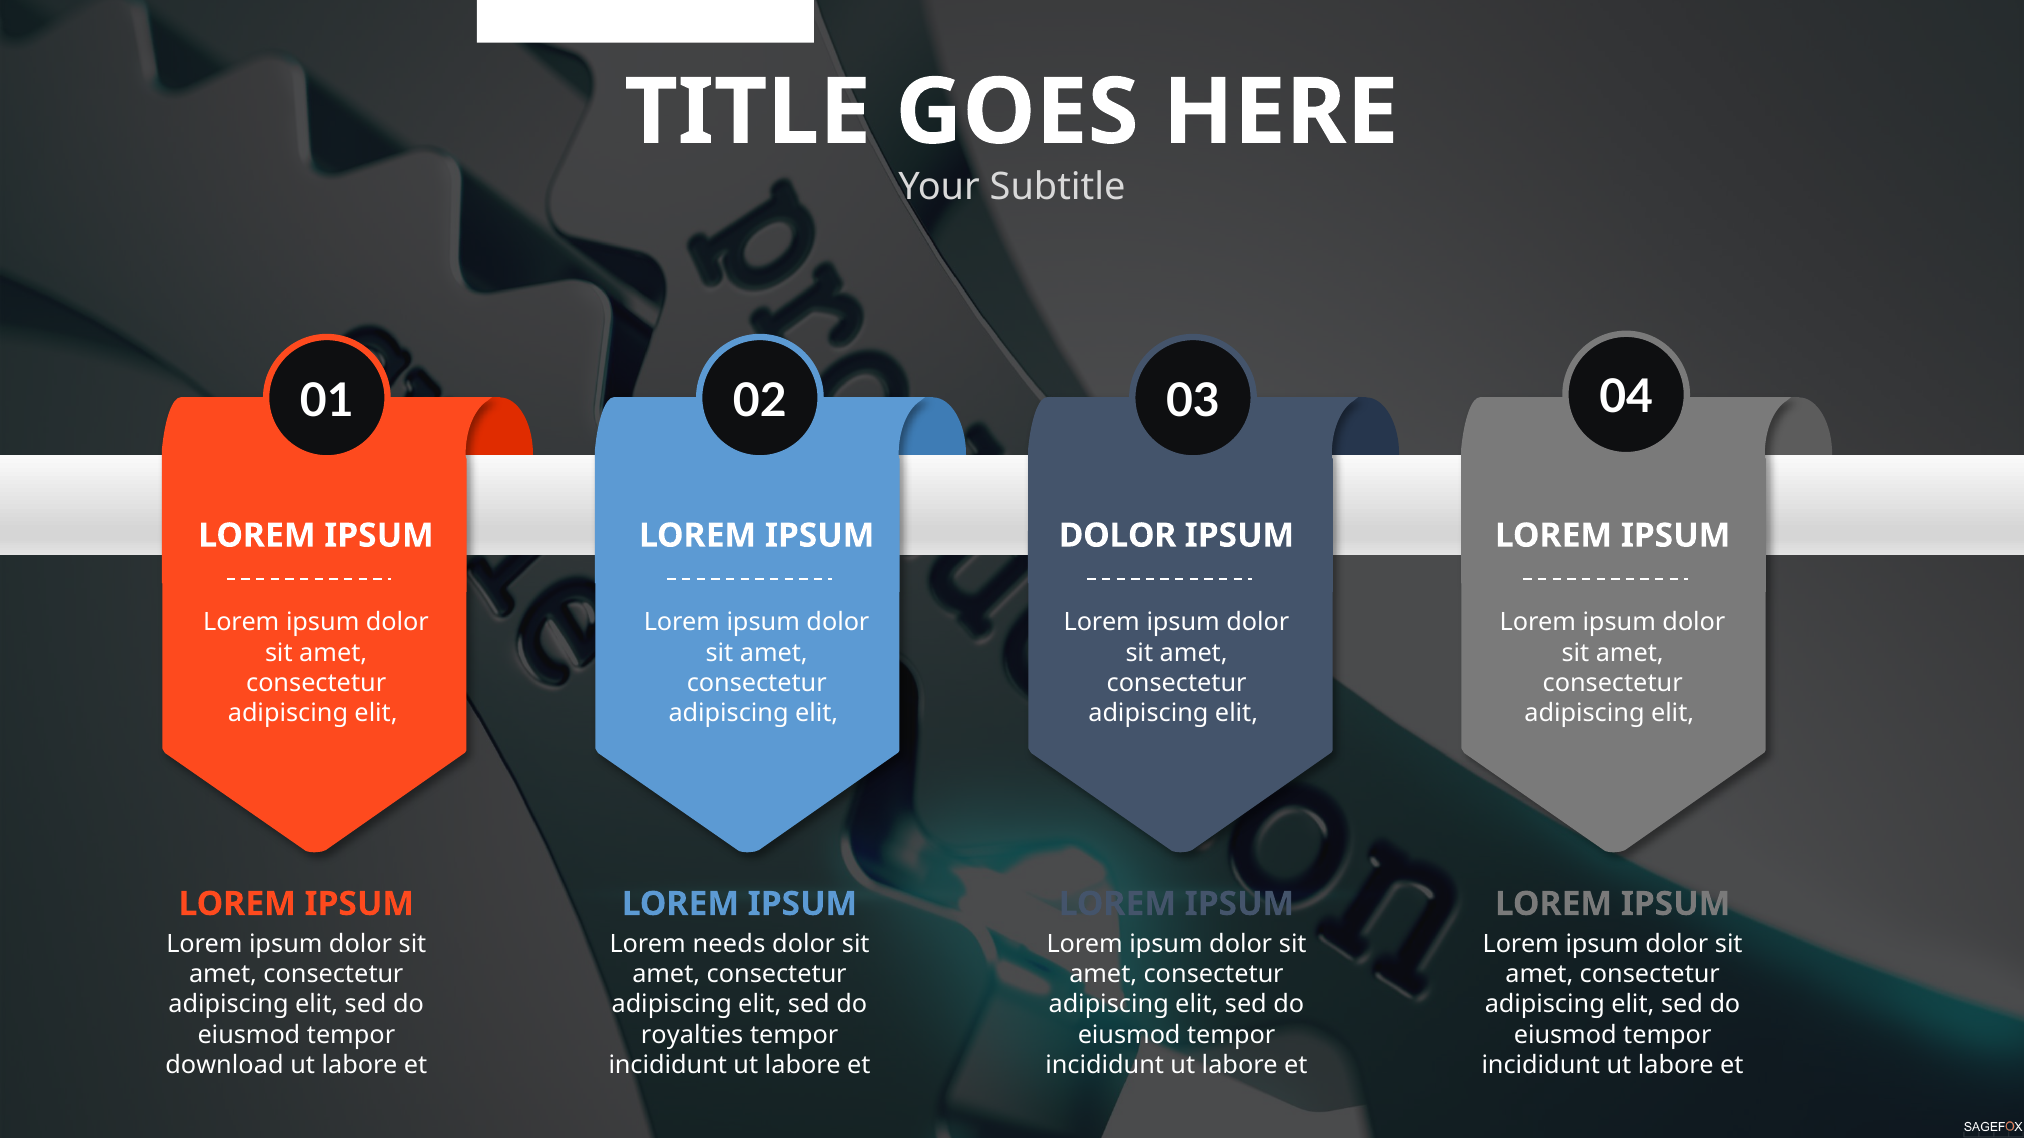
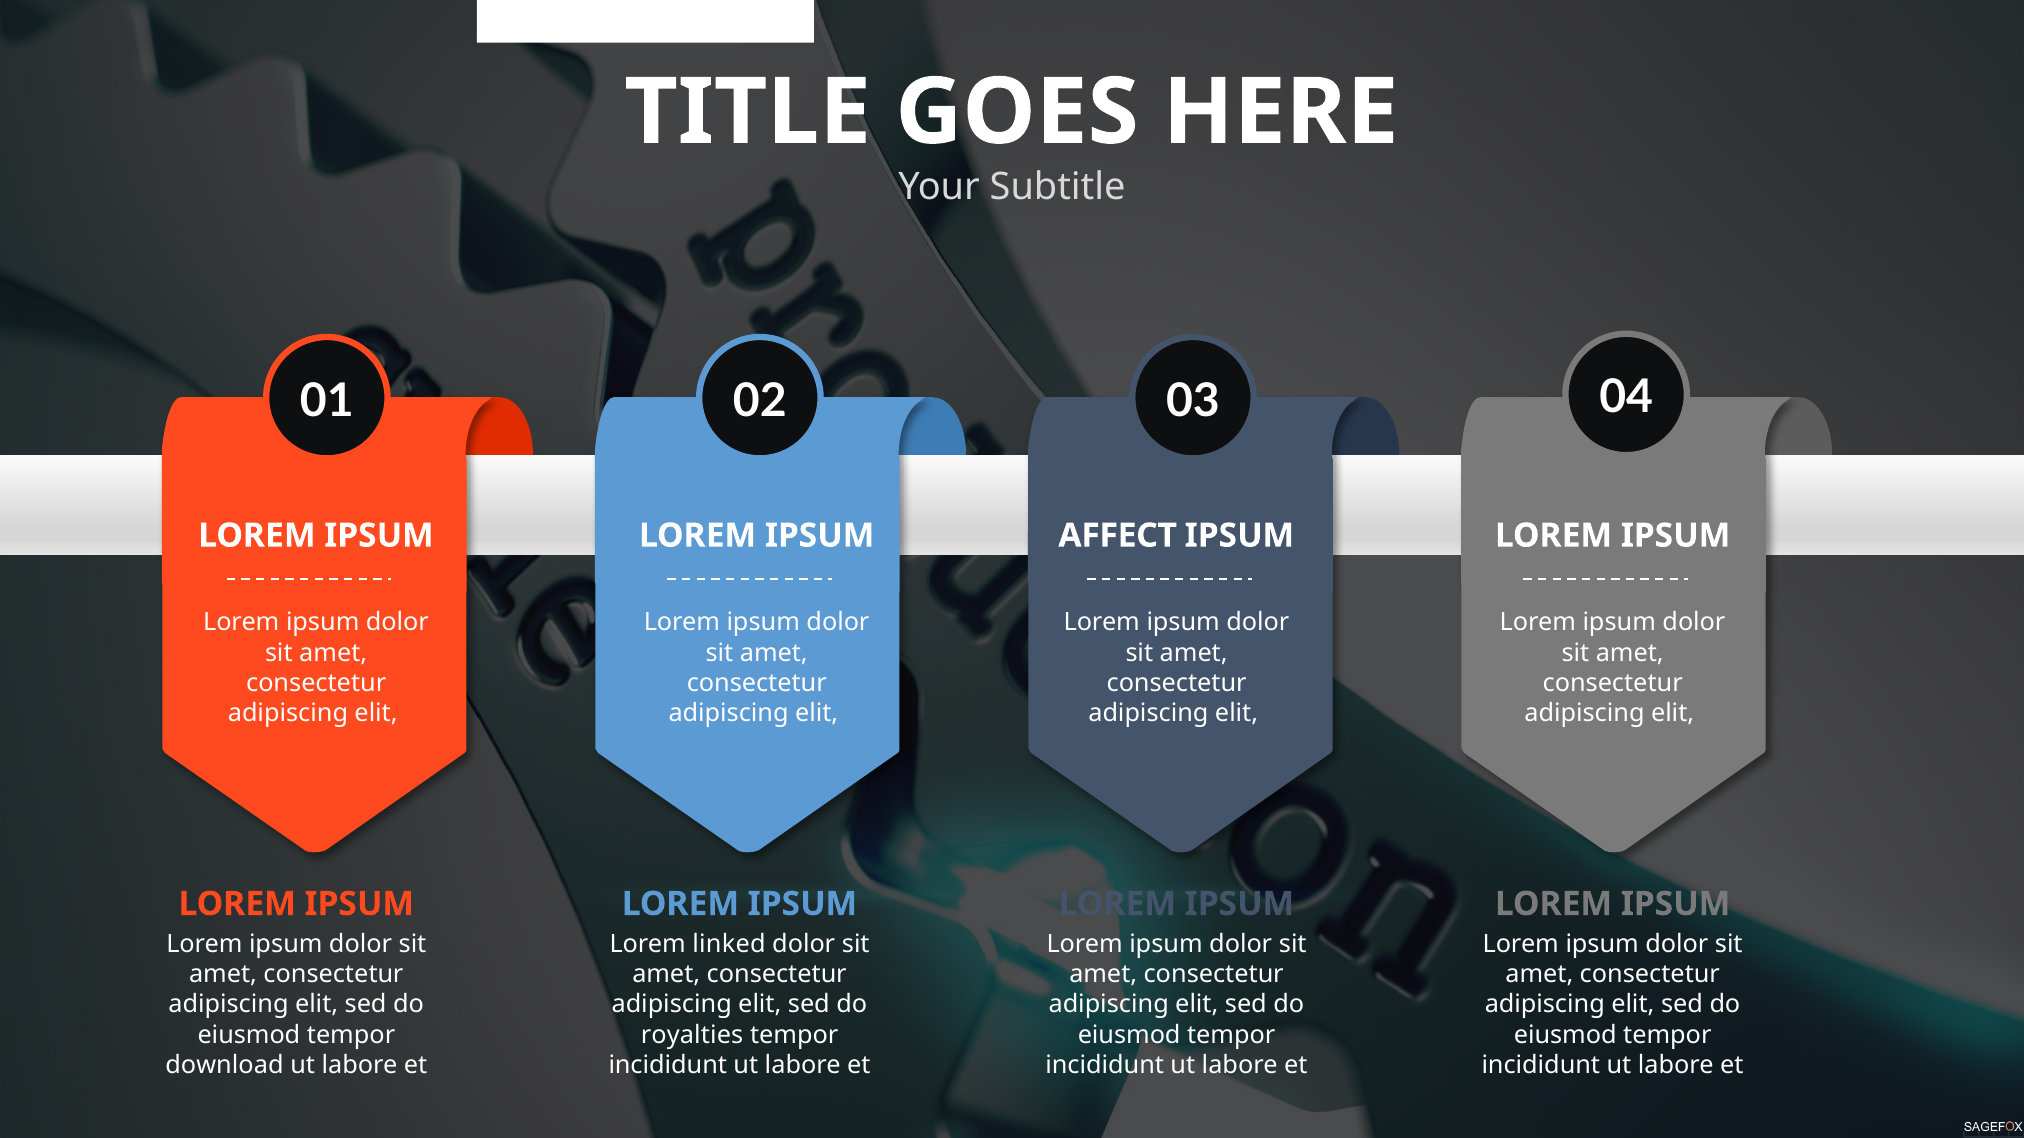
DOLOR at (1118, 536): DOLOR -> AFFECT
needs: needs -> linked
